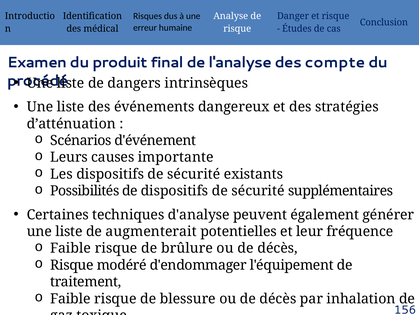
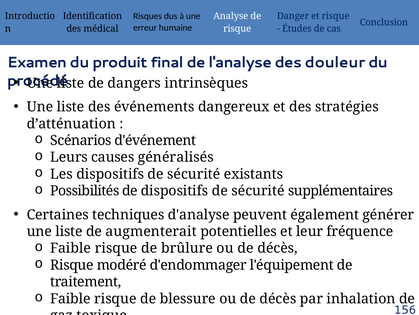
compte: compte -> douleur
importante: importante -> généralisés
